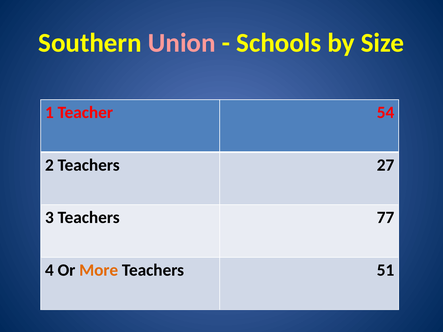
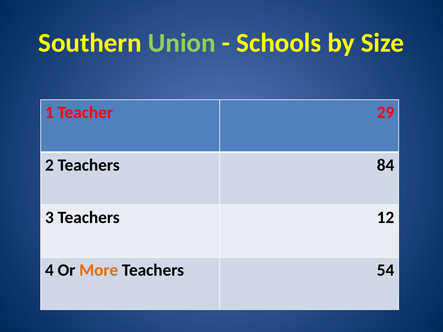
Union colour: pink -> light green
54: 54 -> 29
27: 27 -> 84
77: 77 -> 12
51: 51 -> 54
